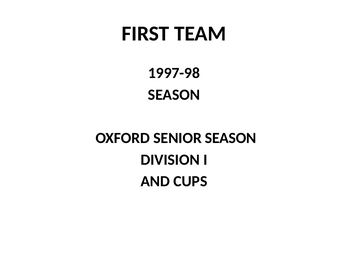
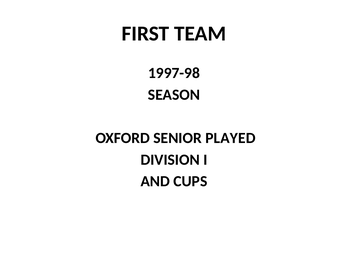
SENIOR SEASON: SEASON -> PLAYED
